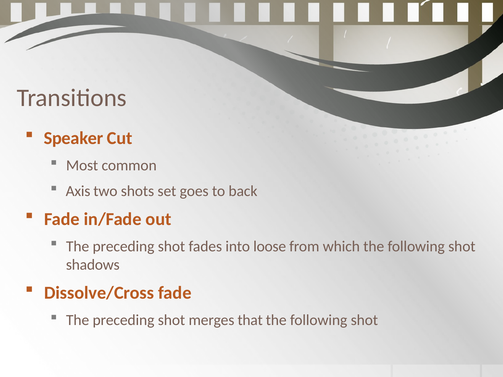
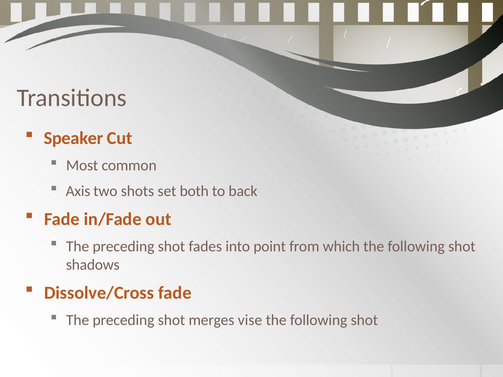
goes: goes -> both
loose: loose -> point
that: that -> vise
